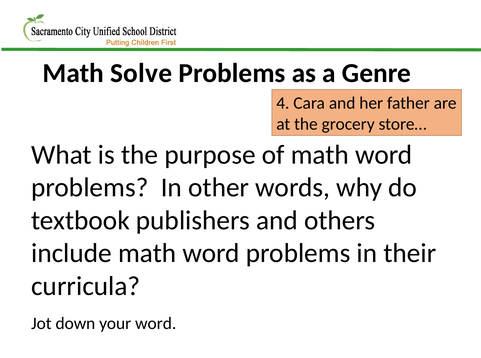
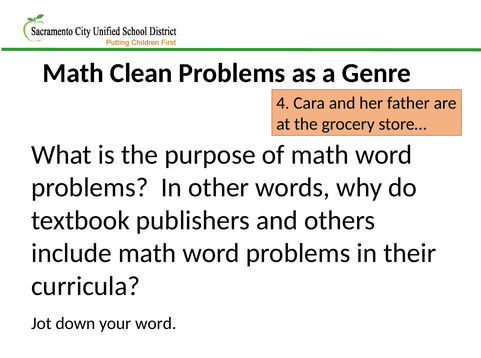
Solve: Solve -> Clean
